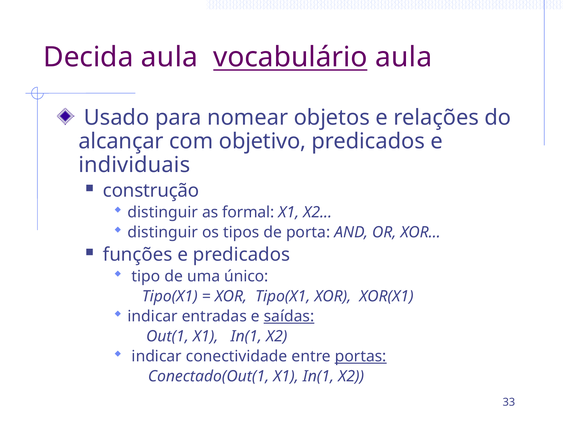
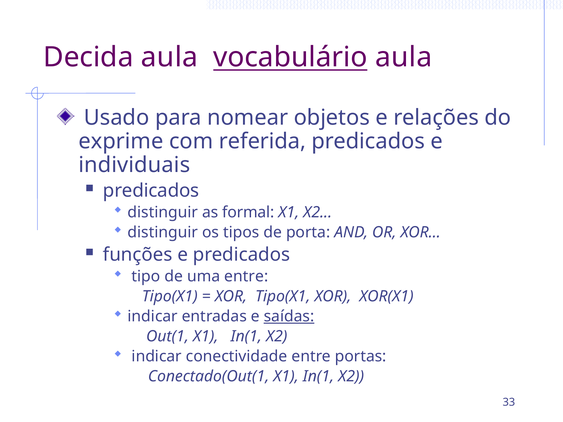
alcançar: alcançar -> exprime
objetivo: objetivo -> referida
construção at (151, 191): construção -> predicados
uma único: único -> entre
portas underline: present -> none
